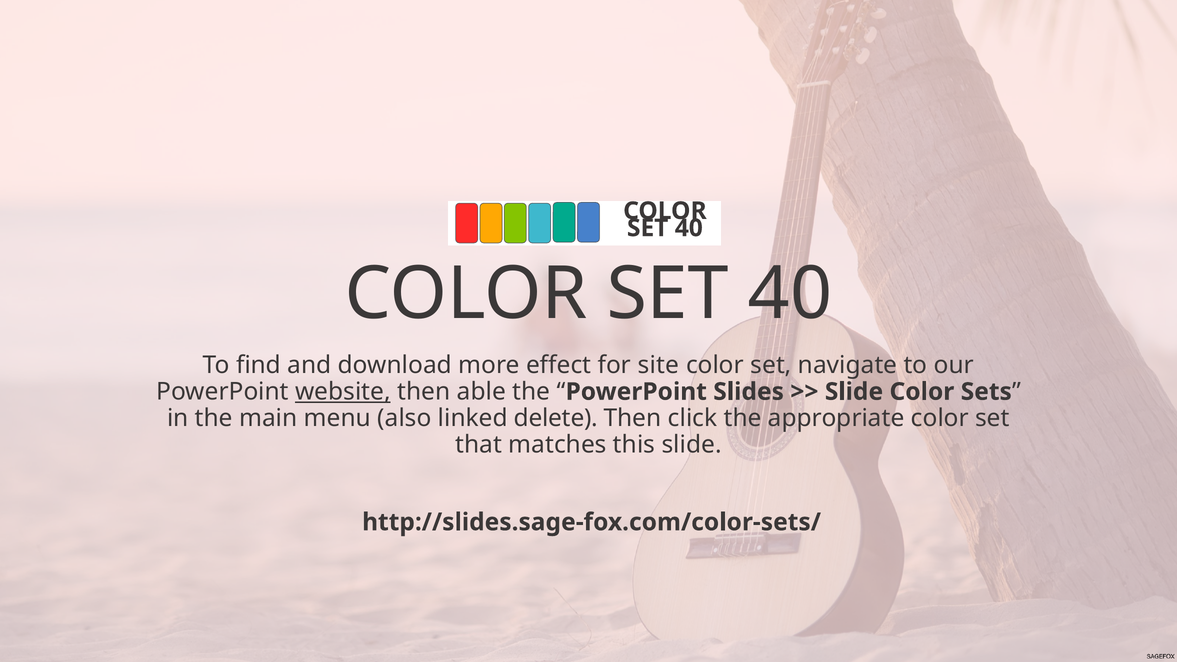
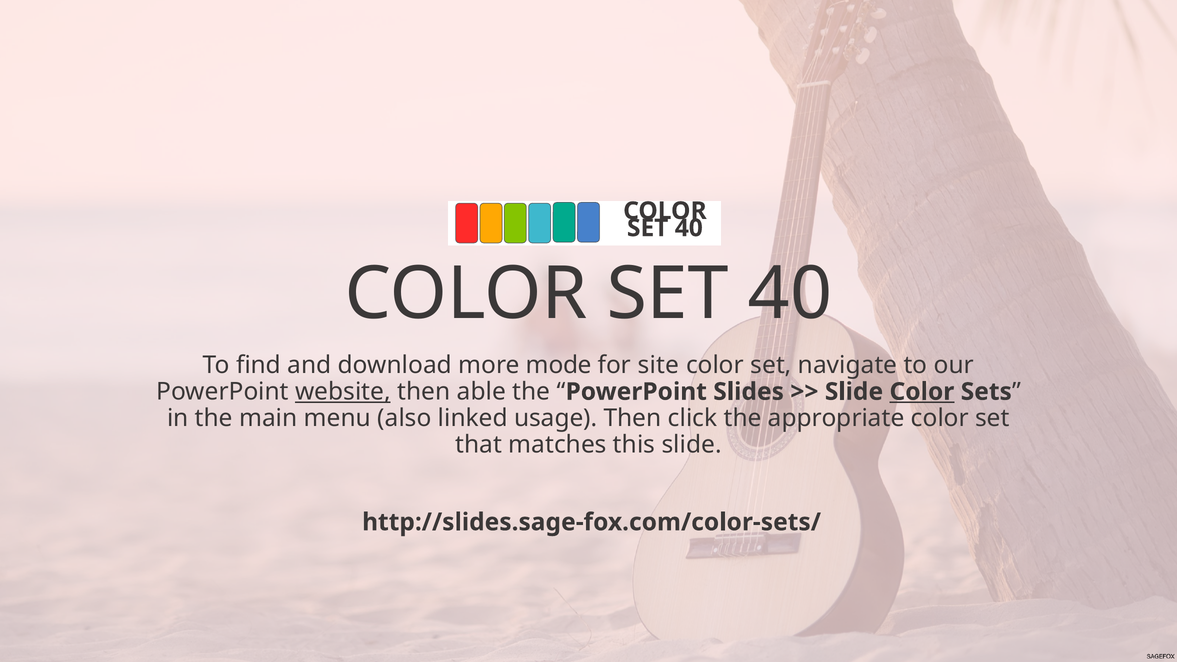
effect: effect -> mode
Color at (922, 392) underline: none -> present
delete: delete -> usage
